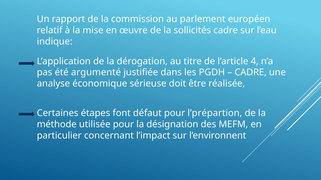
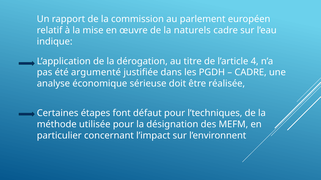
sollicités: sollicités -> naturels
l’prépartion: l’prépartion -> l’techniques
